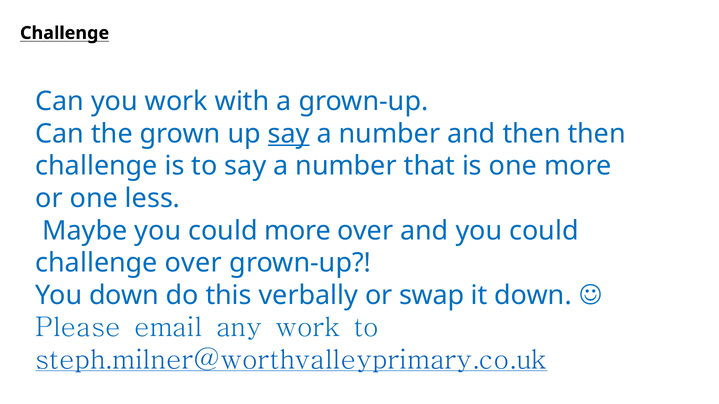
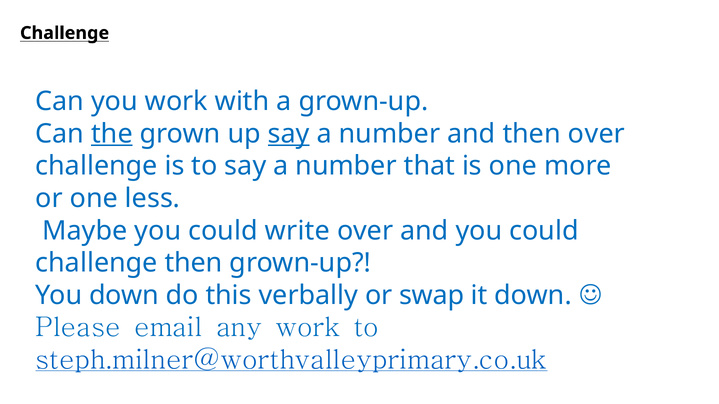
the underline: none -> present
then then: then -> over
could more: more -> write
challenge over: over -> then
